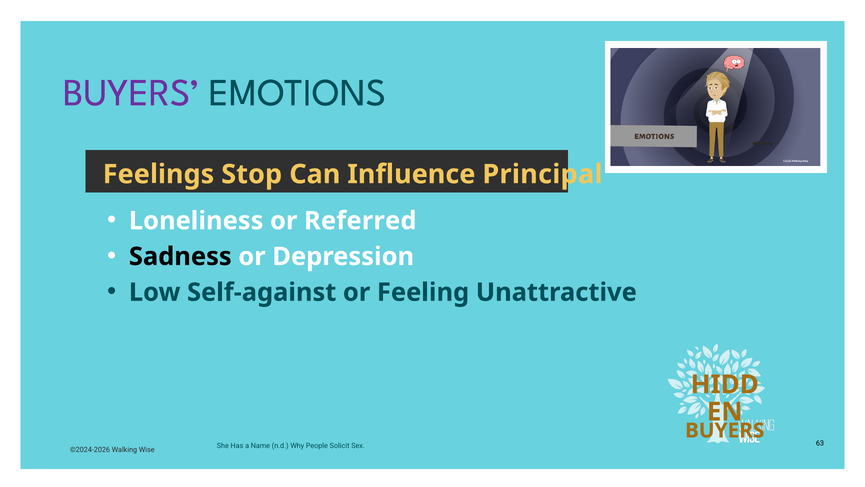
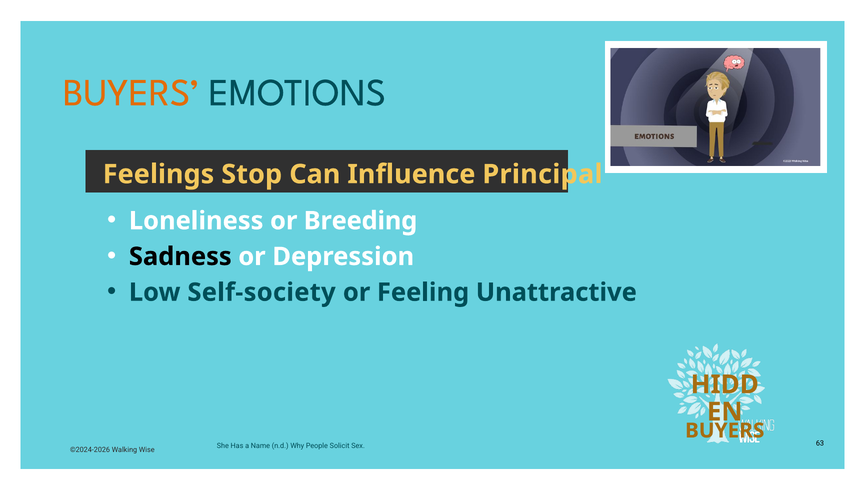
BUYERS at (131, 93) colour: purple -> orange
Referred: Referred -> Breeding
Self-against: Self-against -> Self-society
